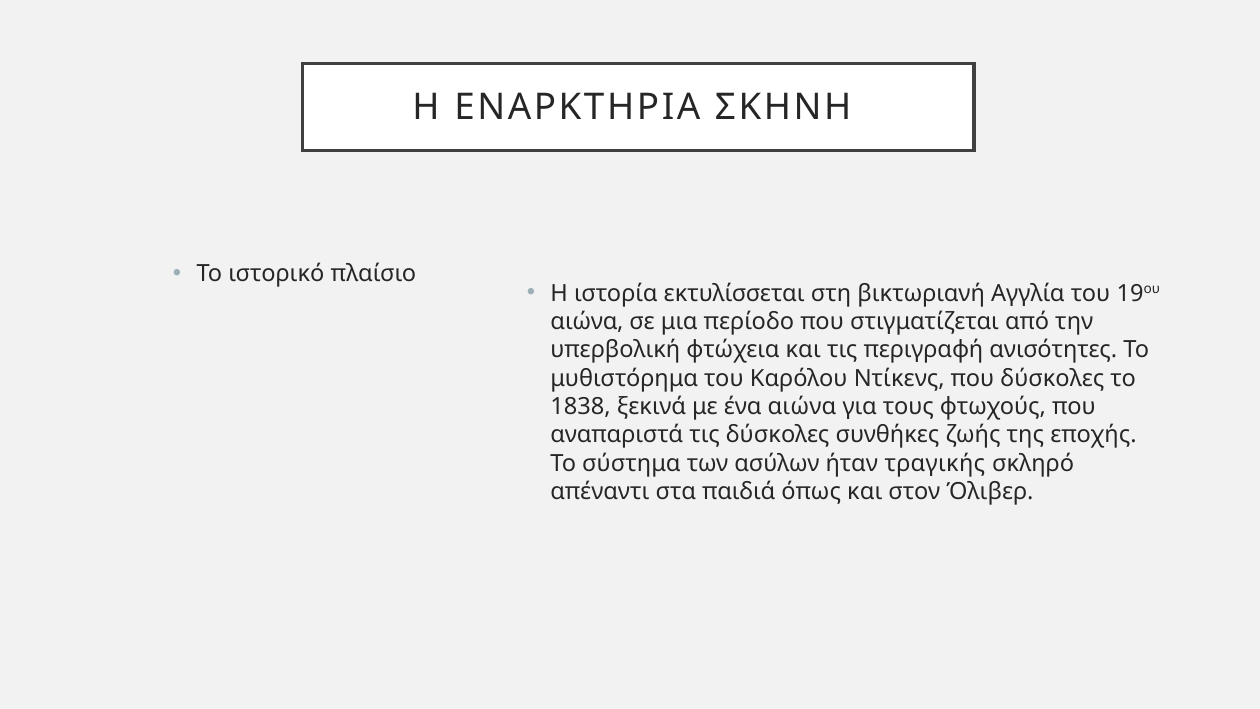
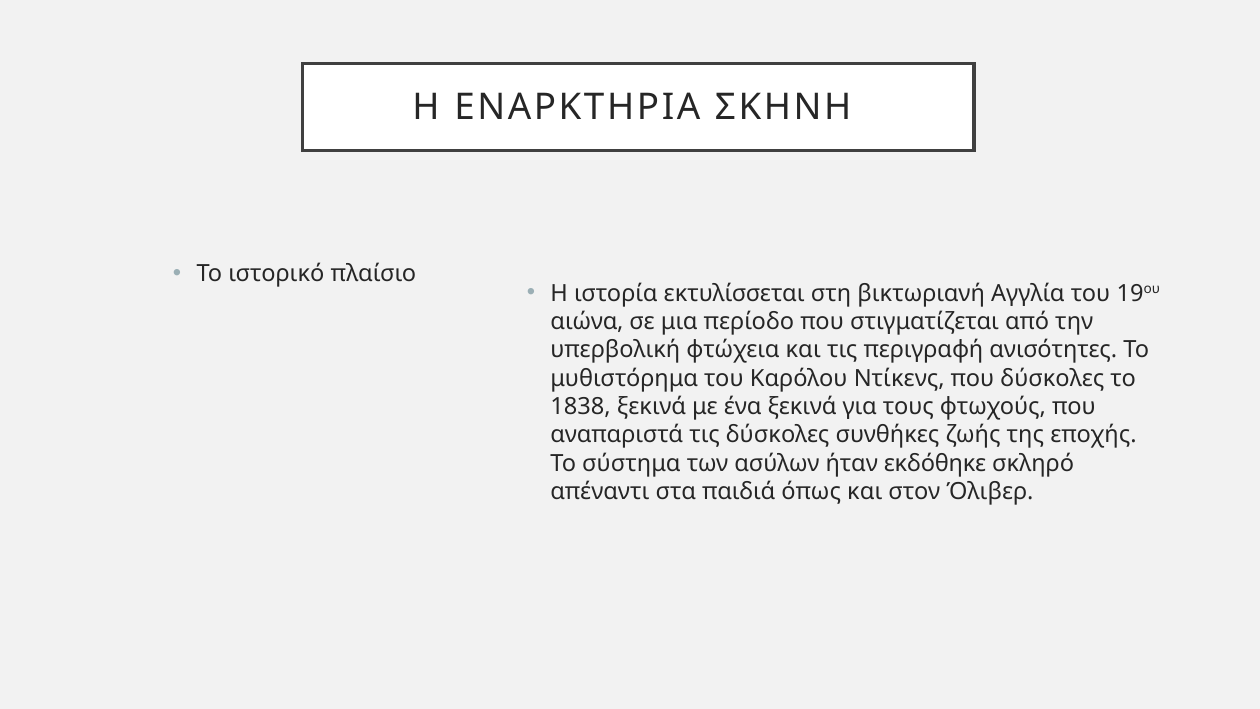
ένα αιώνα: αιώνα -> ξεκινά
τραγικής: τραγικής -> εκδόθηκε
